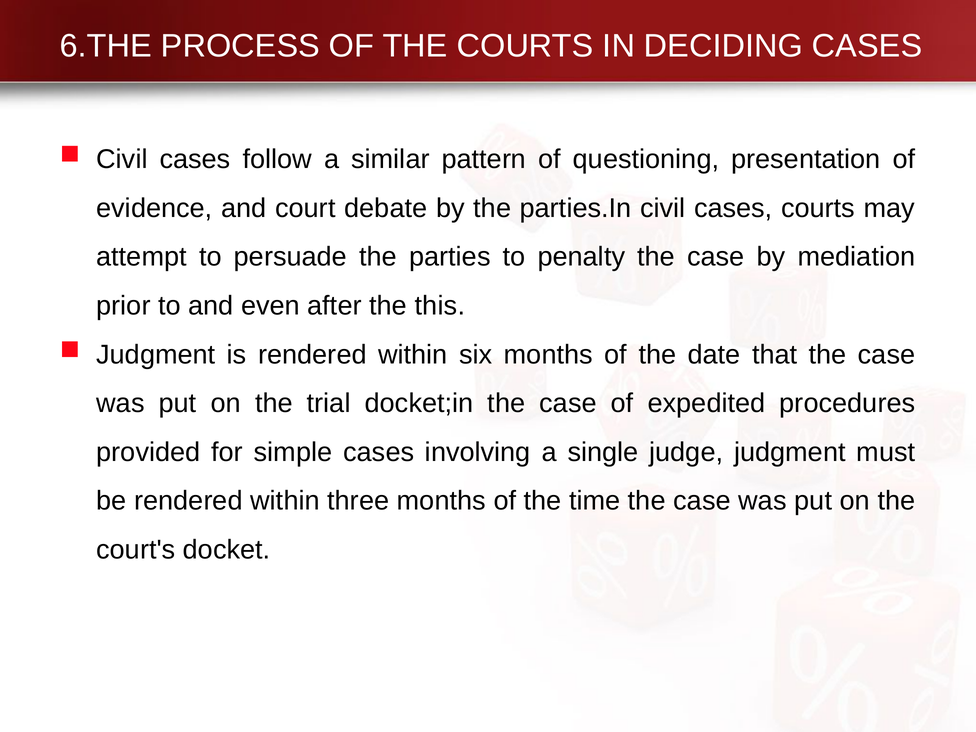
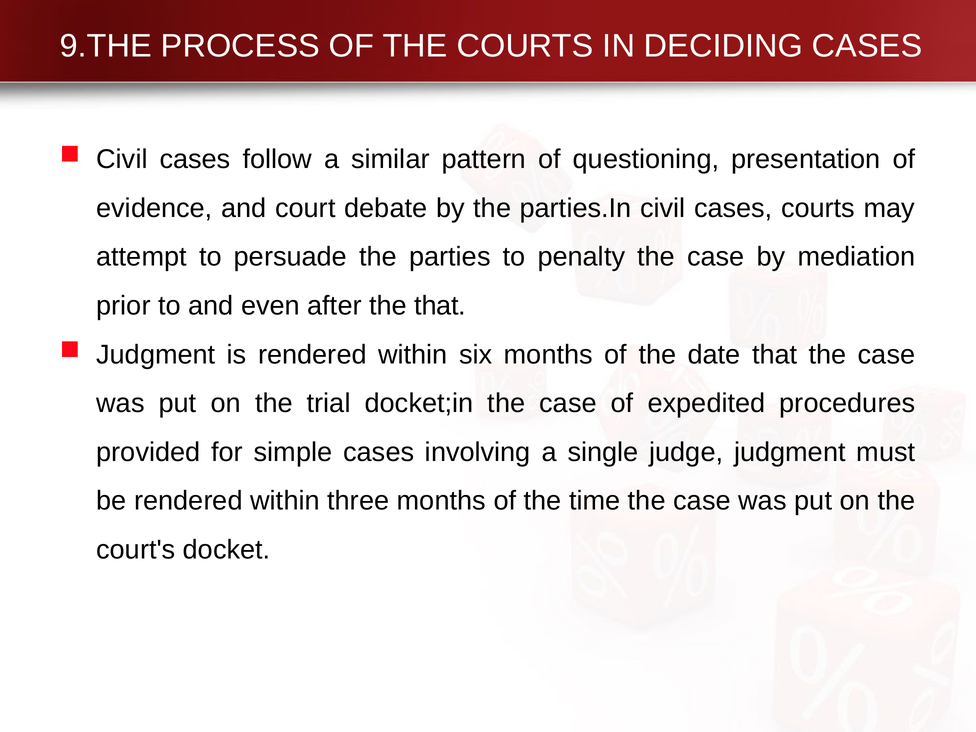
6.THE: 6.THE -> 9.THE
the this: this -> that
